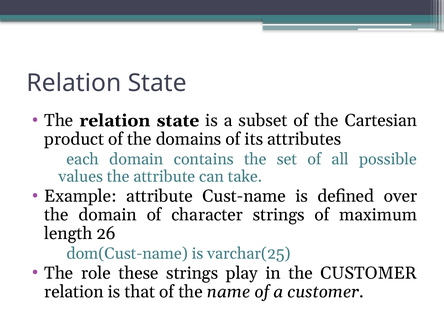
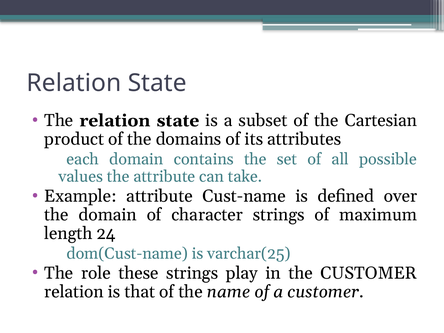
26: 26 -> 24
